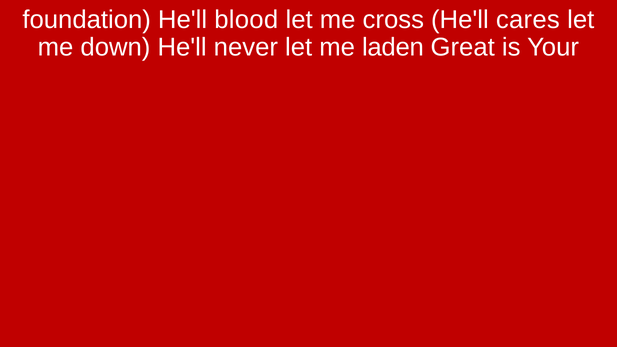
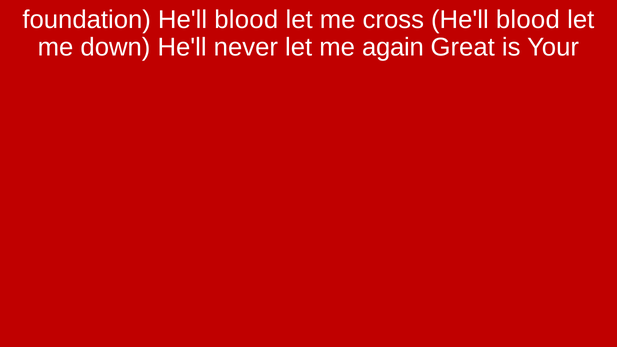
cares at (528, 20): cares -> blood
laden: laden -> again
